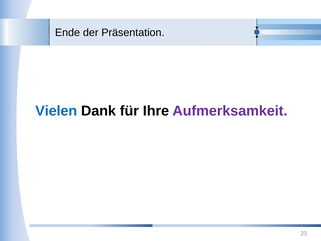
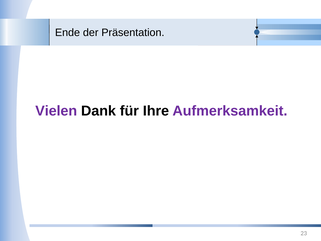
Vielen colour: blue -> purple
